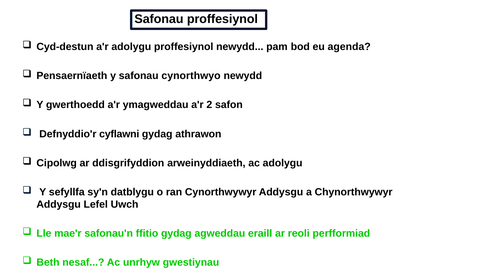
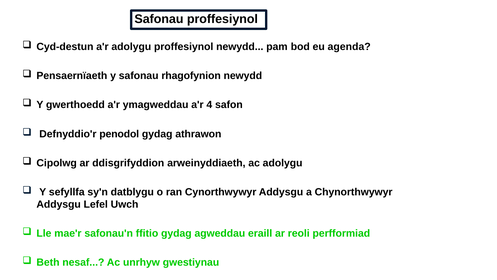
cynorthwyo: cynorthwyo -> rhagofynion
2: 2 -> 4
cyflawni: cyflawni -> penodol
